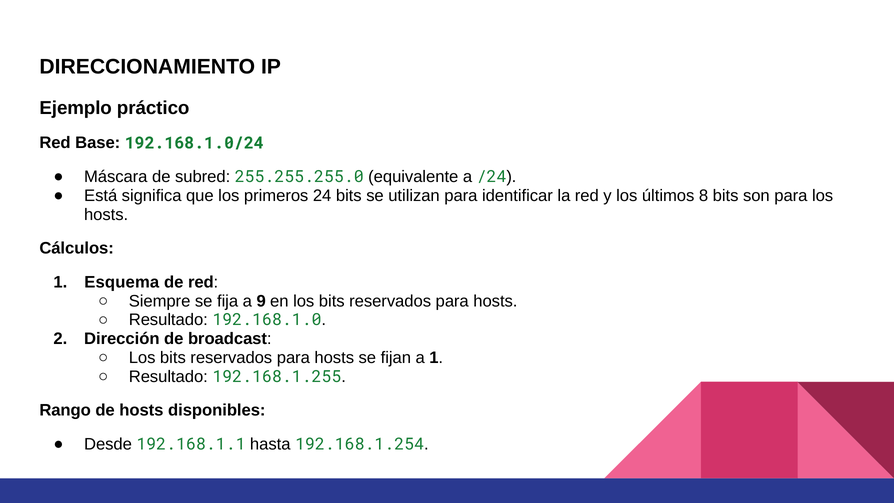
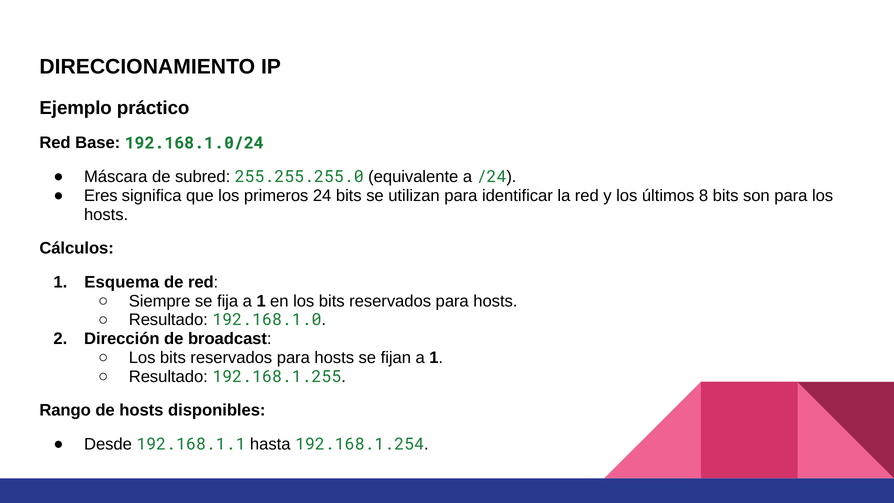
Está: Está -> Eres
fija a 9: 9 -> 1
